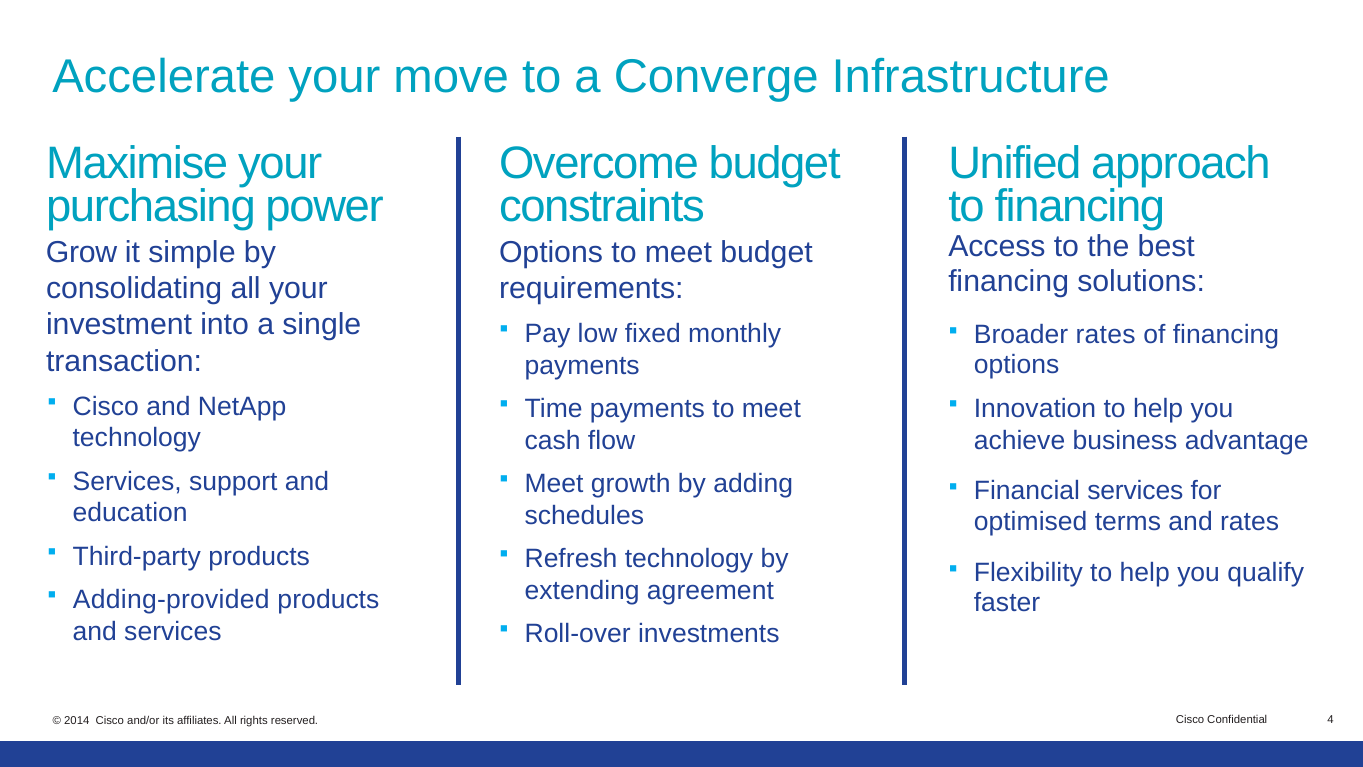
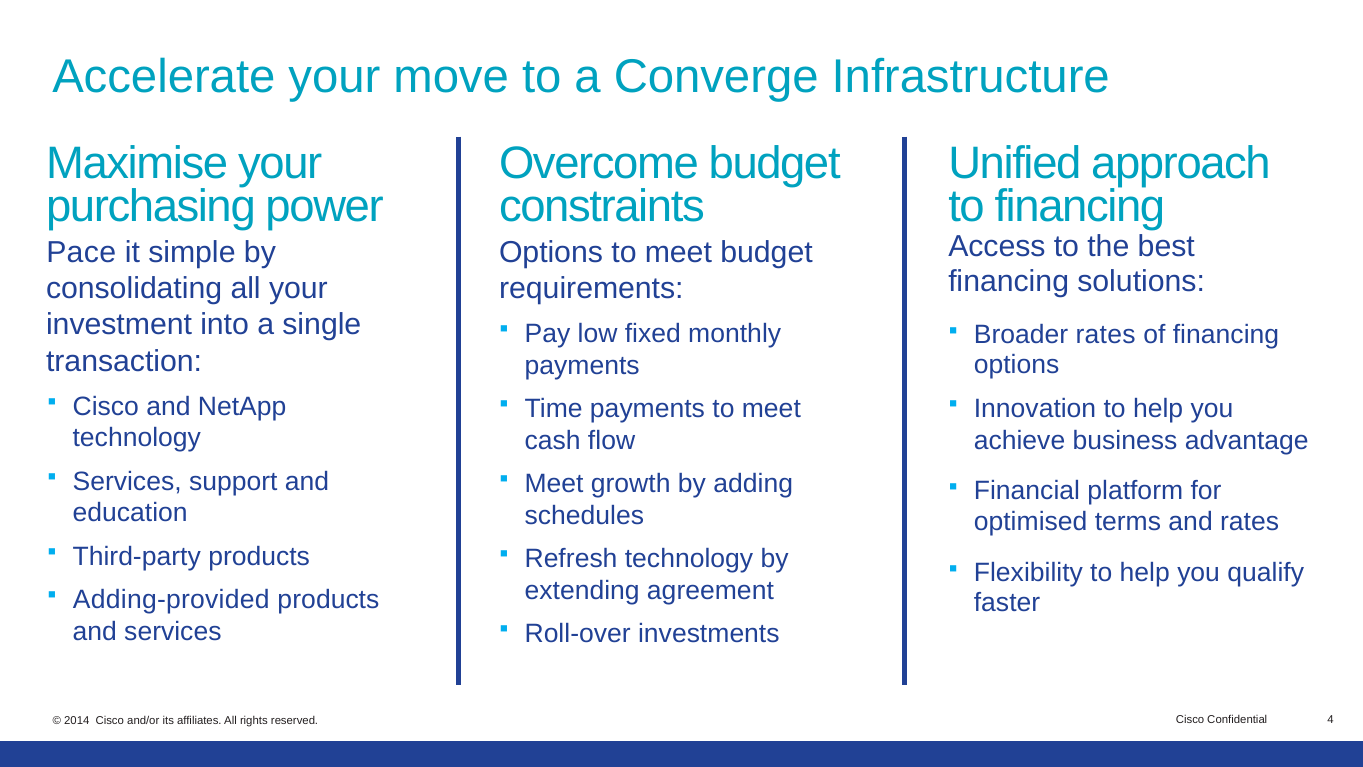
Grow: Grow -> Pace
Financial services: services -> platform
